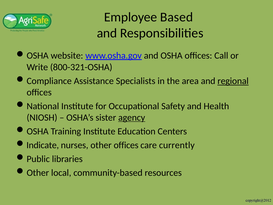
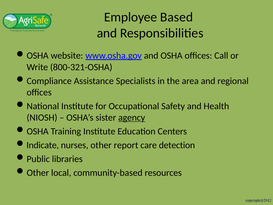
regional underline: present -> none
other offices: offices -> report
currently: currently -> detection
